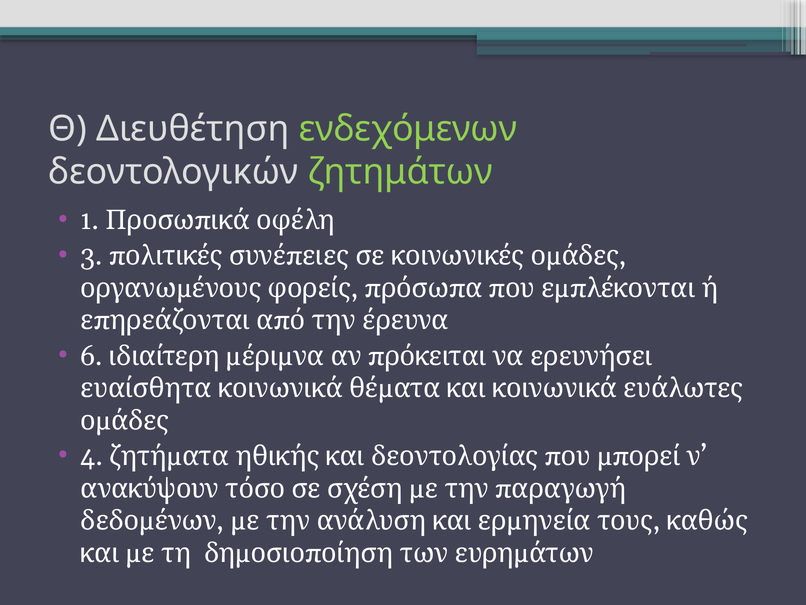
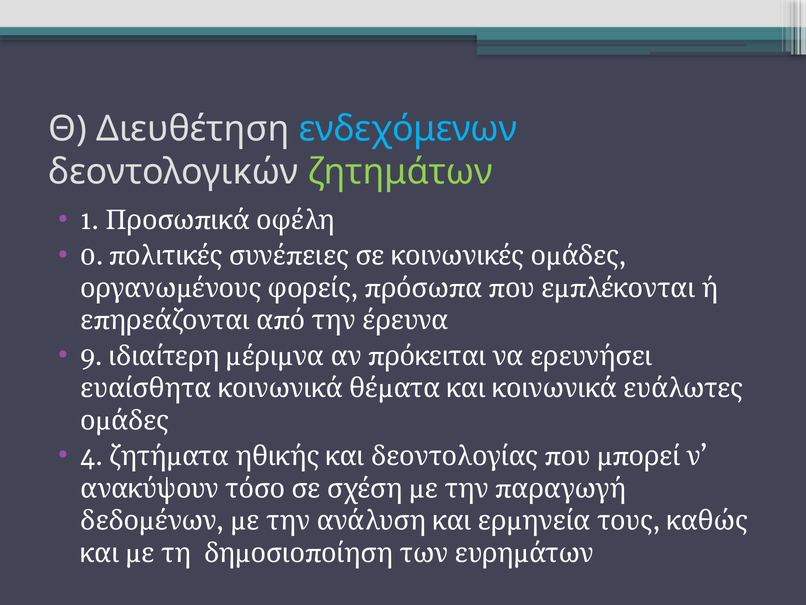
ενδεχόμενων colour: light green -> light blue
3: 3 -> 0
6: 6 -> 9
